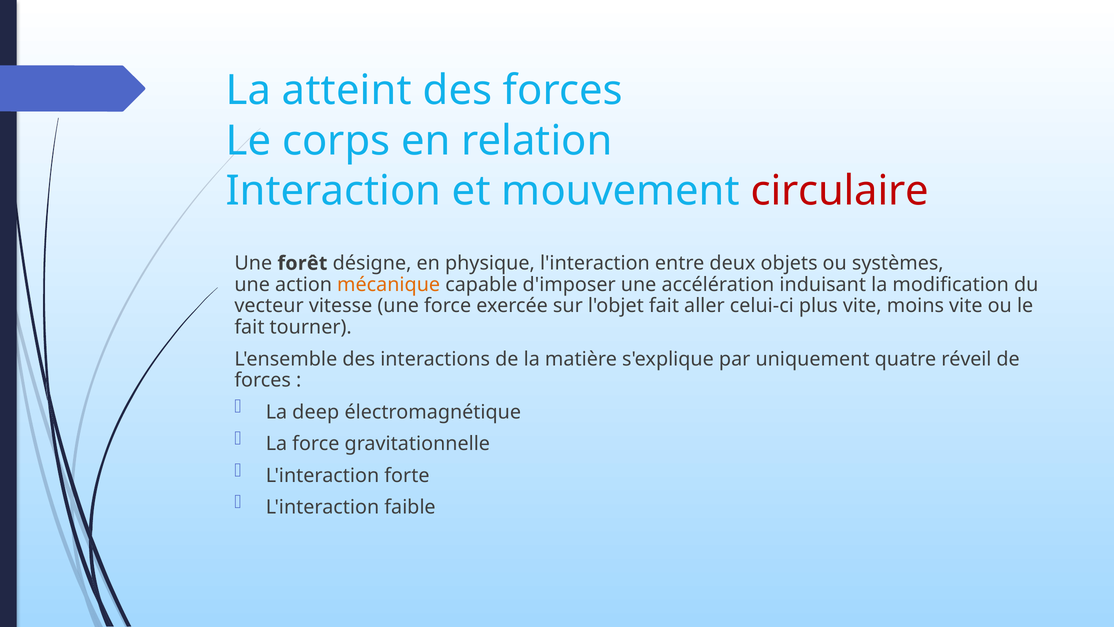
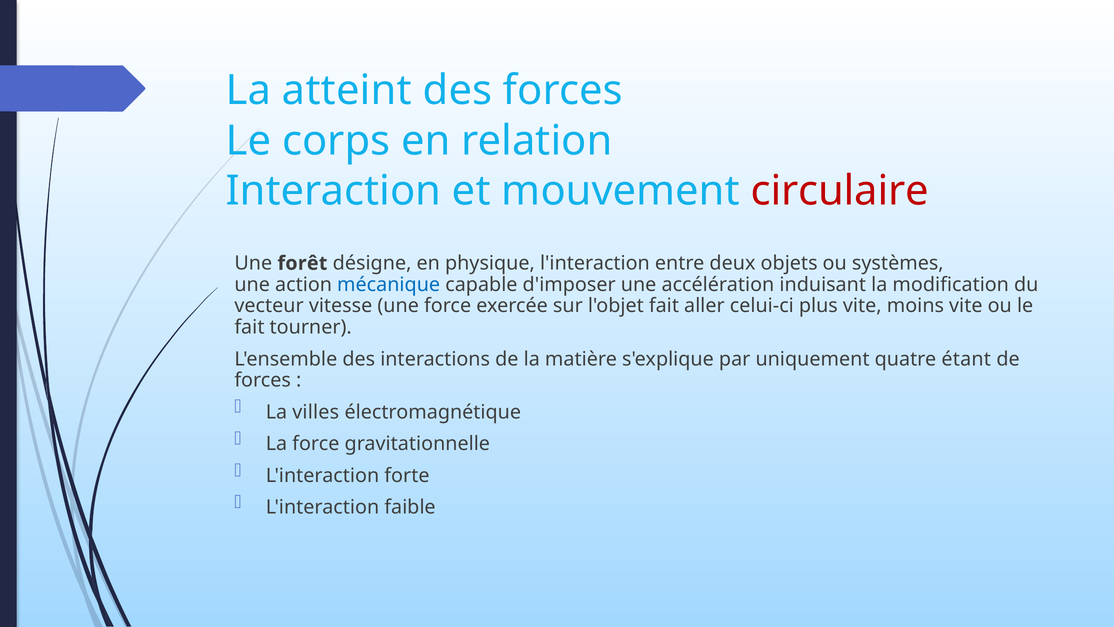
mécanique colour: orange -> blue
réveil: réveil -> étant
deep: deep -> villes
